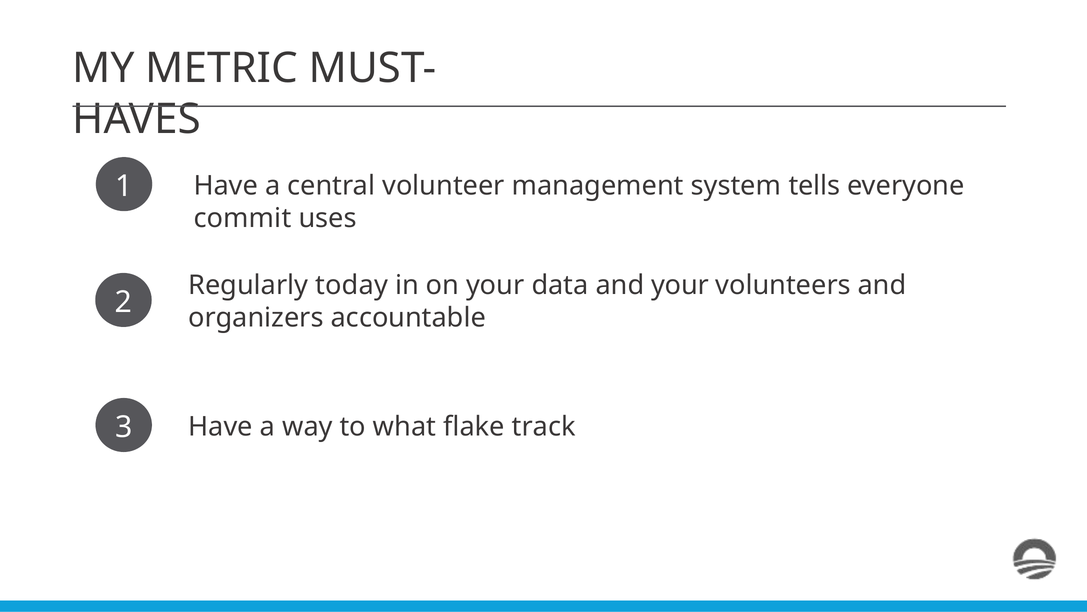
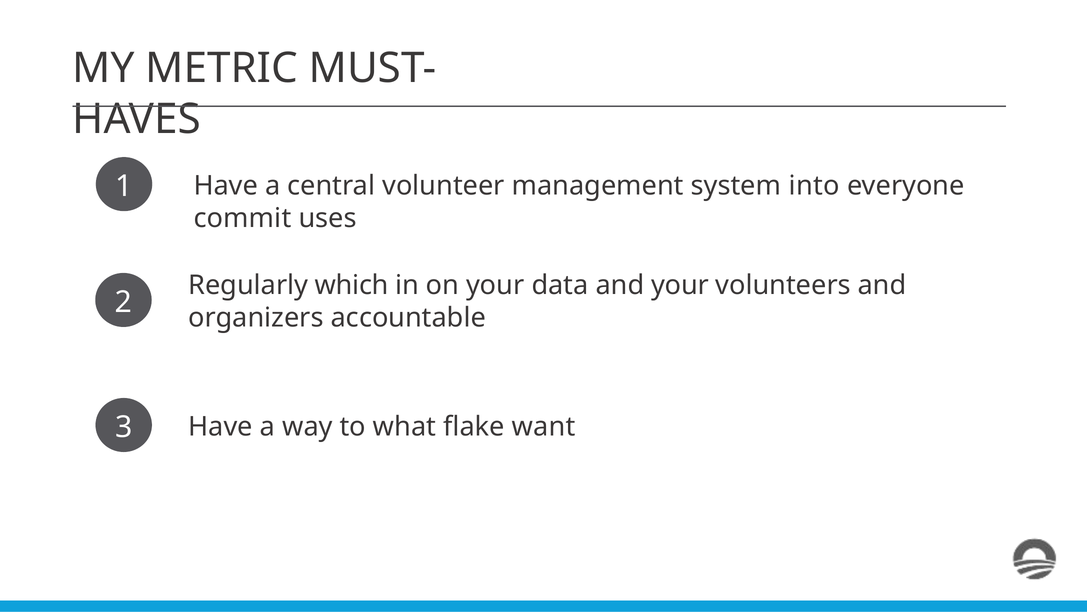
tells: tells -> into
today: today -> which
track: track -> want
